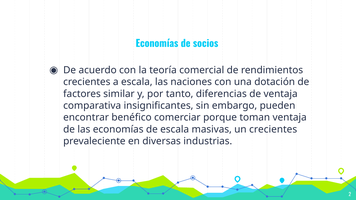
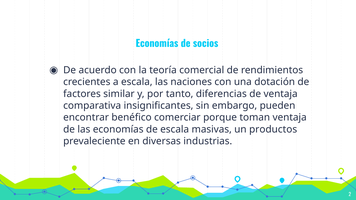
un crecientes: crecientes -> productos
